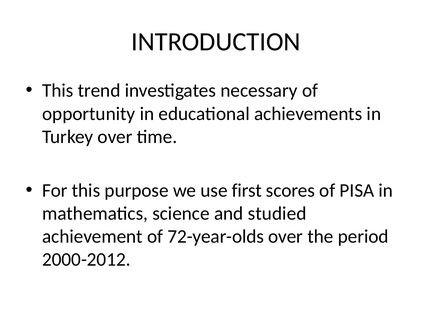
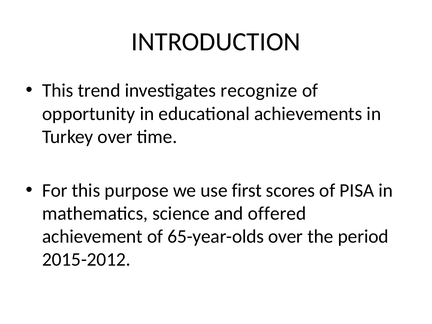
necessary: necessary -> recognize
studied: studied -> offered
72-year-olds: 72-year-olds -> 65-year-olds
2000-2012: 2000-2012 -> 2015-2012
